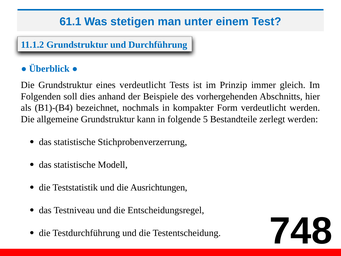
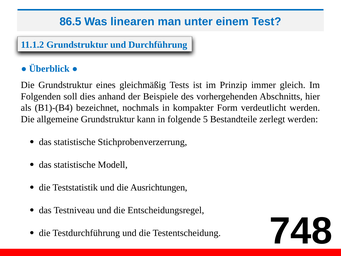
61.1: 61.1 -> 86.5
stetigen: stetigen -> linearen
eines verdeutlicht: verdeutlicht -> gleichmäßig
